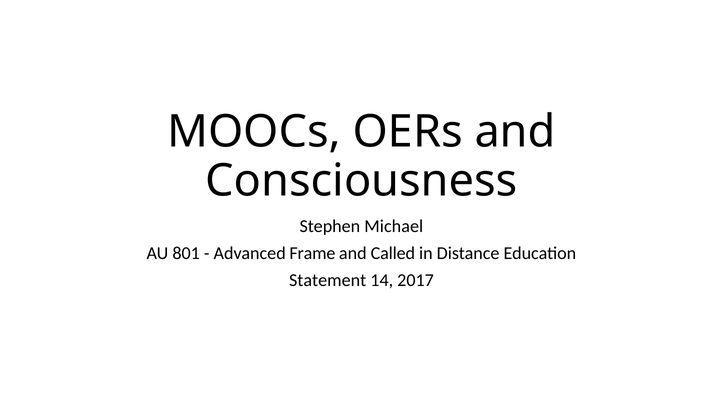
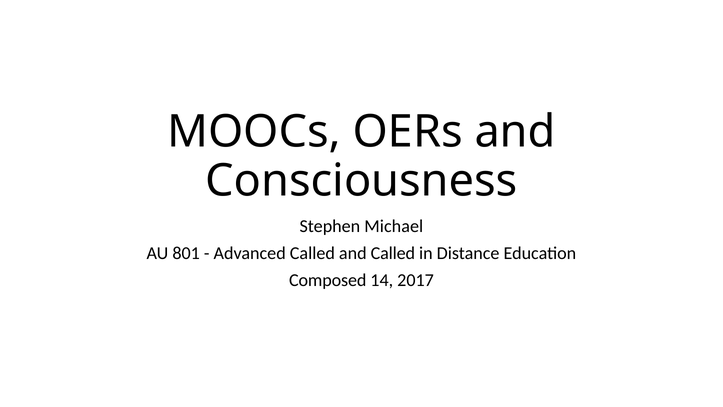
Advanced Frame: Frame -> Called
Statement: Statement -> Composed
